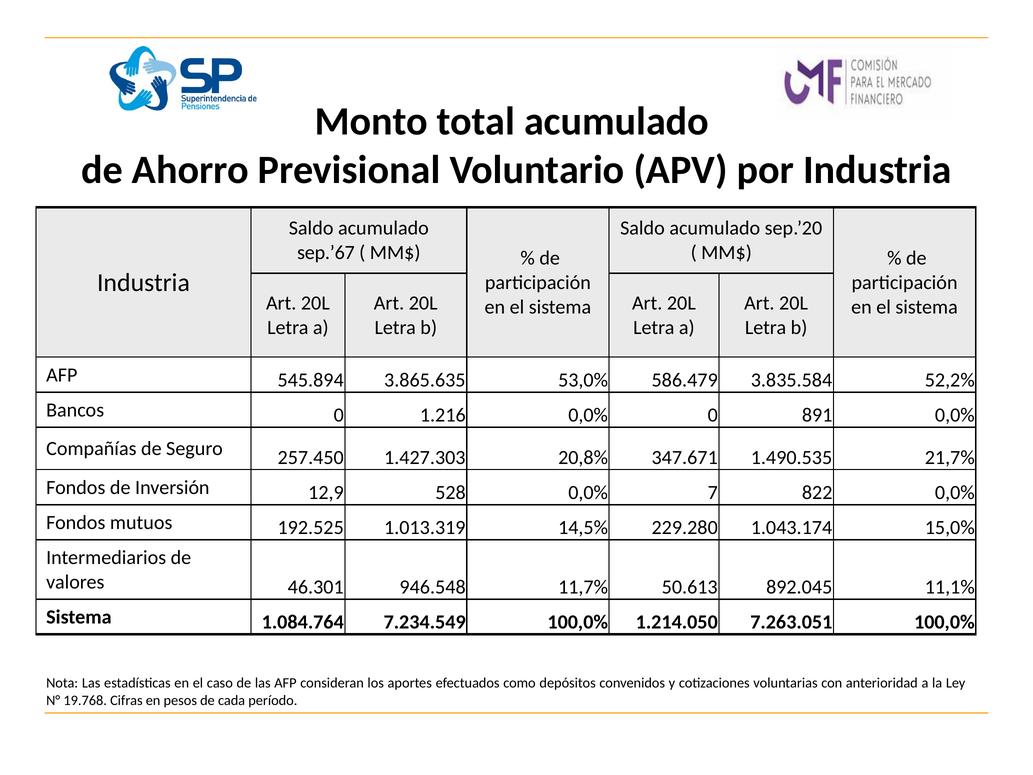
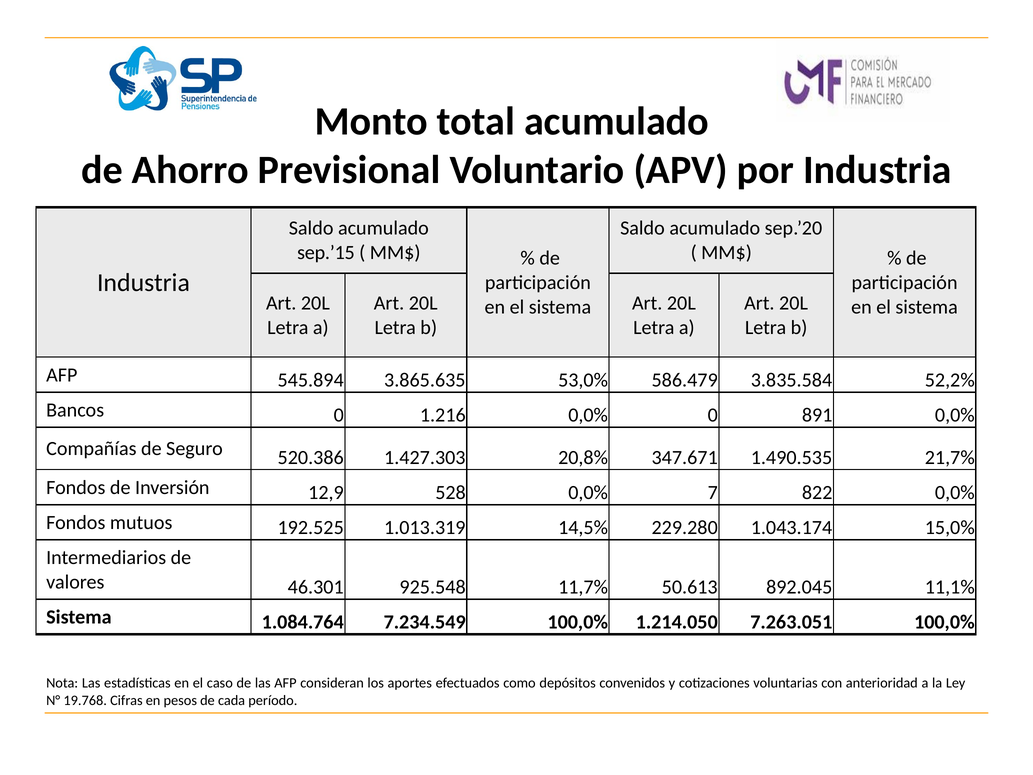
sep.’67: sep.’67 -> sep.’15
257.450: 257.450 -> 520.386
946.548: 946.548 -> 925.548
